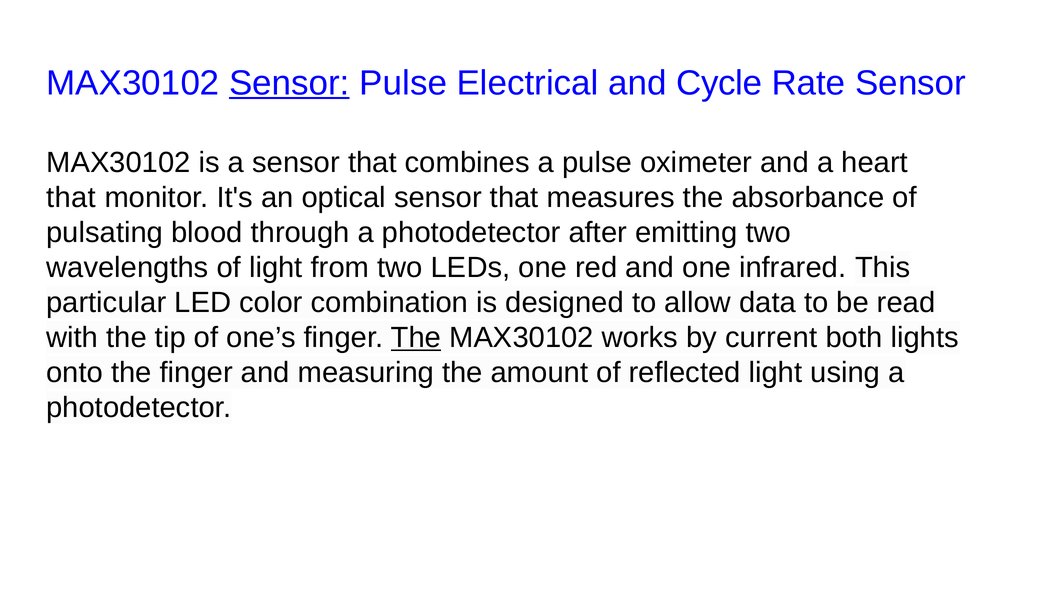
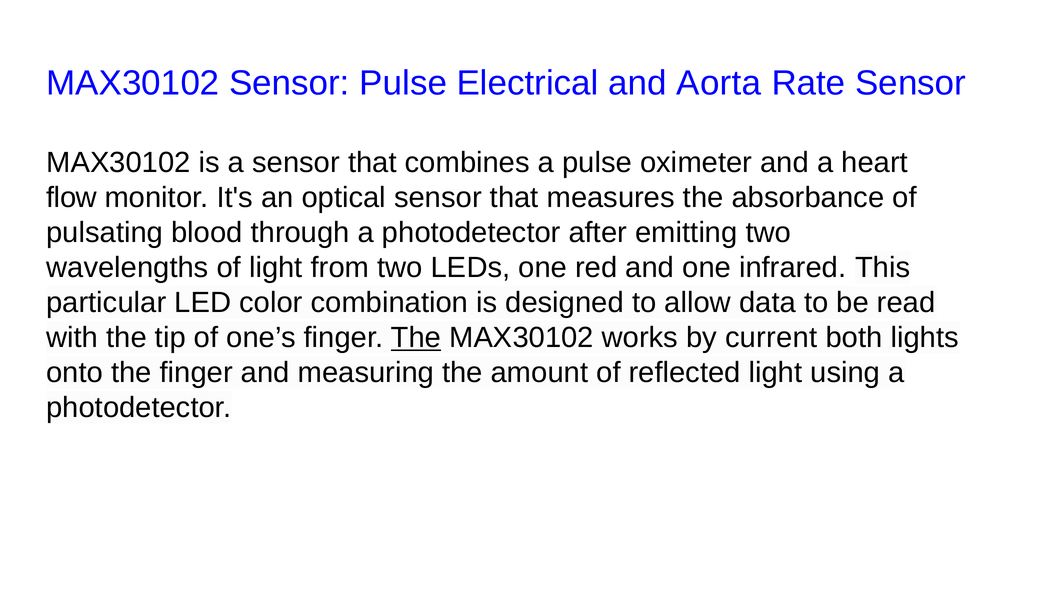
Sensor at (289, 83) underline: present -> none
Cycle: Cycle -> Aorta
that at (71, 197): that -> flow
